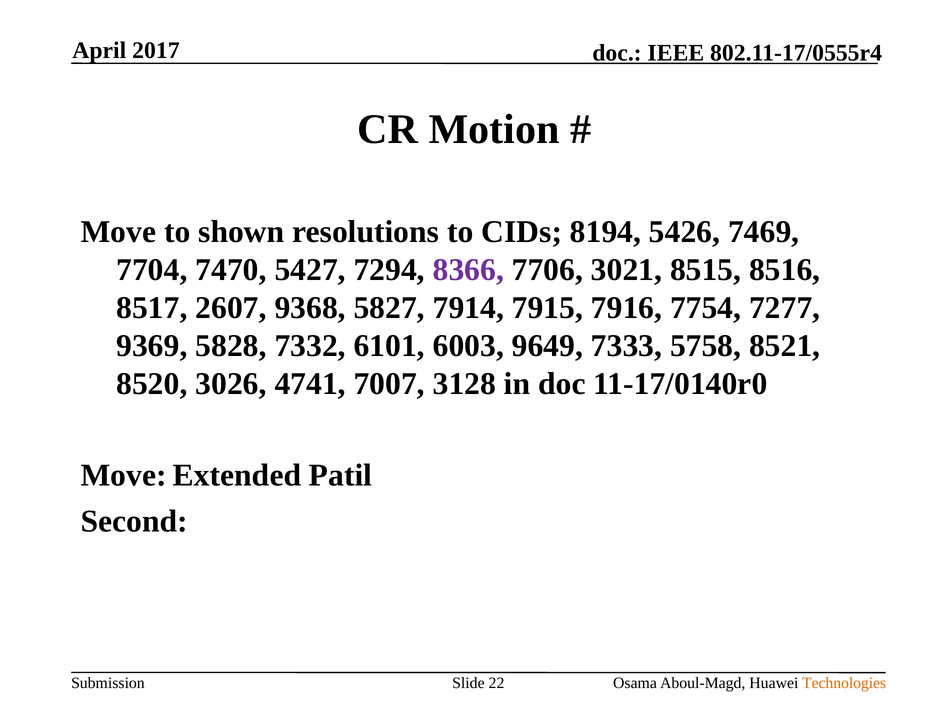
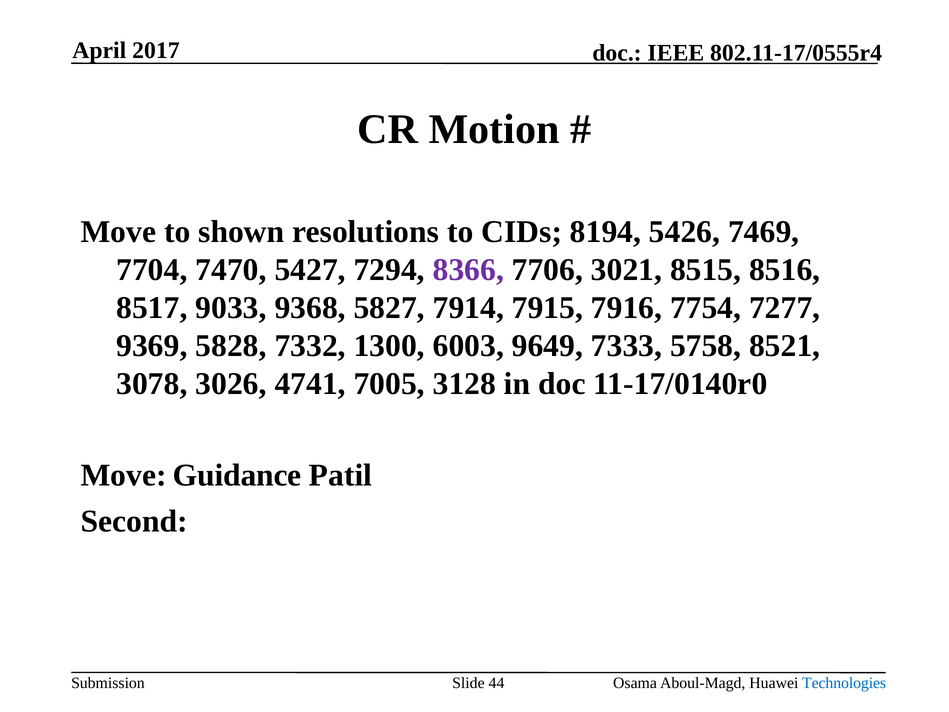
2607: 2607 -> 9033
6101: 6101 -> 1300
8520: 8520 -> 3078
7007: 7007 -> 7005
Extended: Extended -> Guidance
22: 22 -> 44
Technologies colour: orange -> blue
